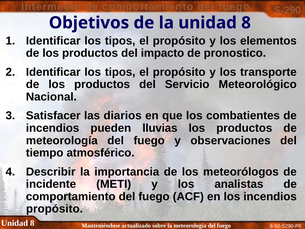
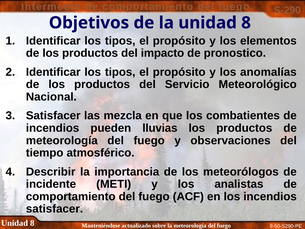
transporte: transporte -> anomalías
diarios: diarios -> mezcla
propósito at (54, 209): propósito -> satisfacer
